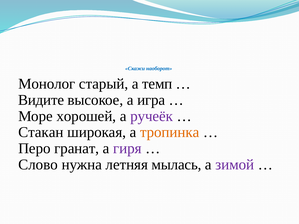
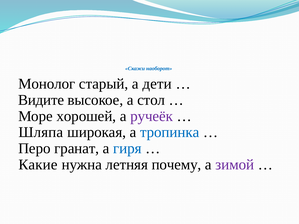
темп: темп -> дети
игра: игра -> стол
Стакан: Стакан -> Шляпа
тропинка colour: orange -> blue
гиря colour: purple -> blue
Слово: Слово -> Какие
мылась: мылась -> почему
